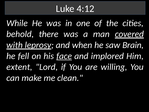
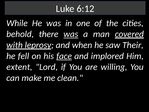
4:12: 4:12 -> 6:12
was at (71, 34) underline: none -> present
Brain: Brain -> Their
